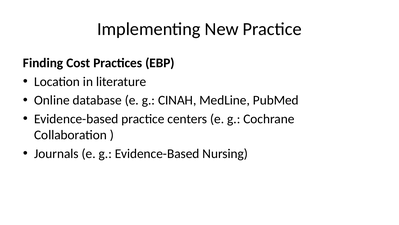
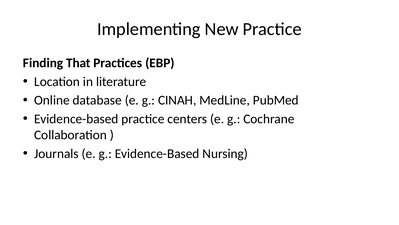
Cost: Cost -> That
